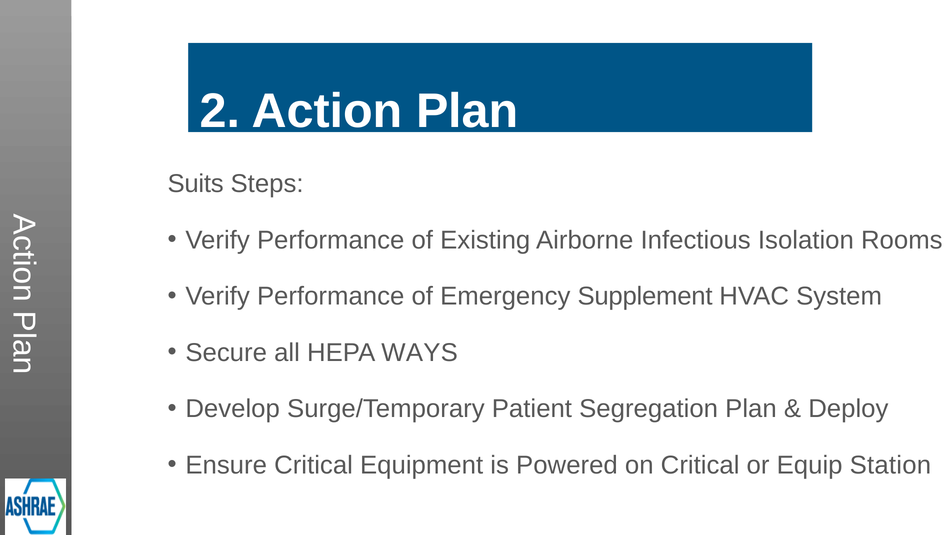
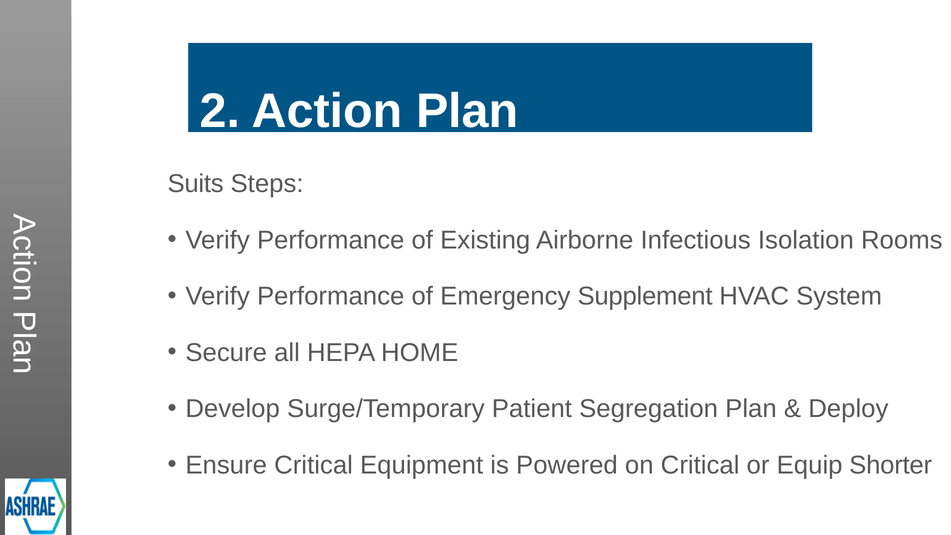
WAYS: WAYS -> HOME
Station: Station -> Shorter
